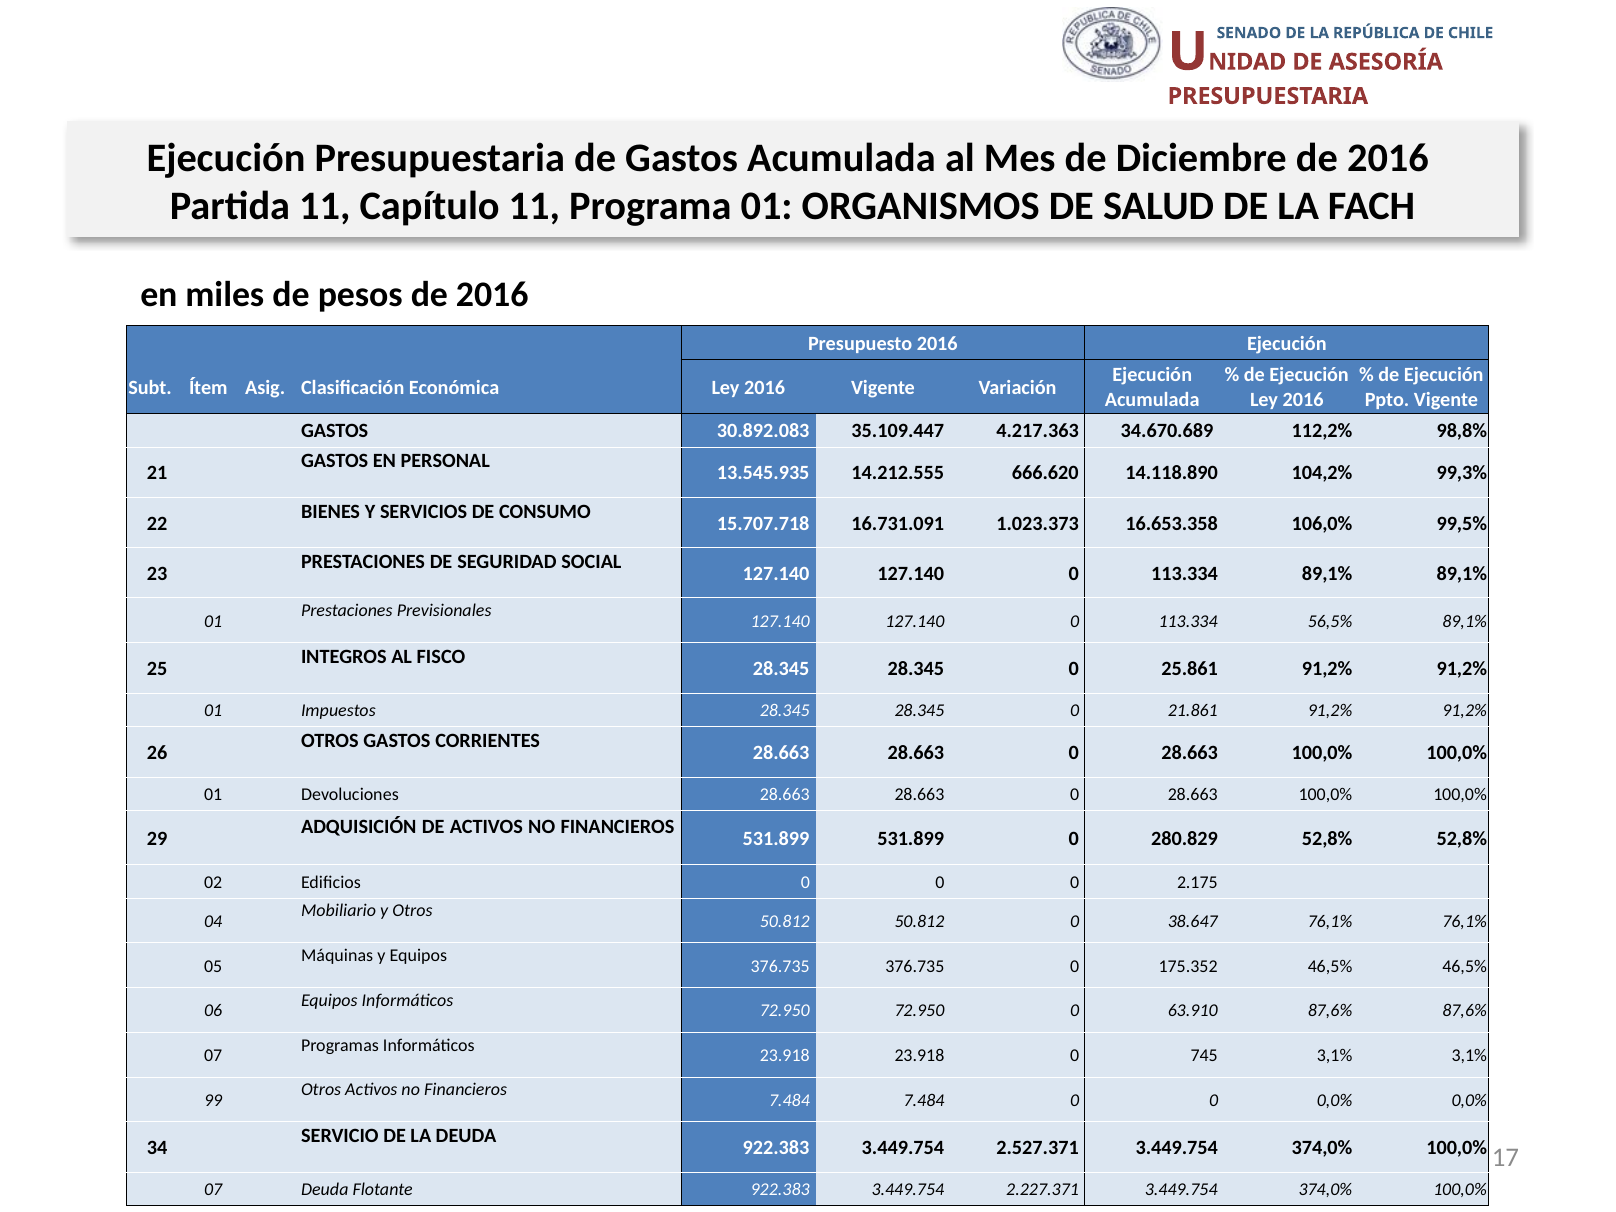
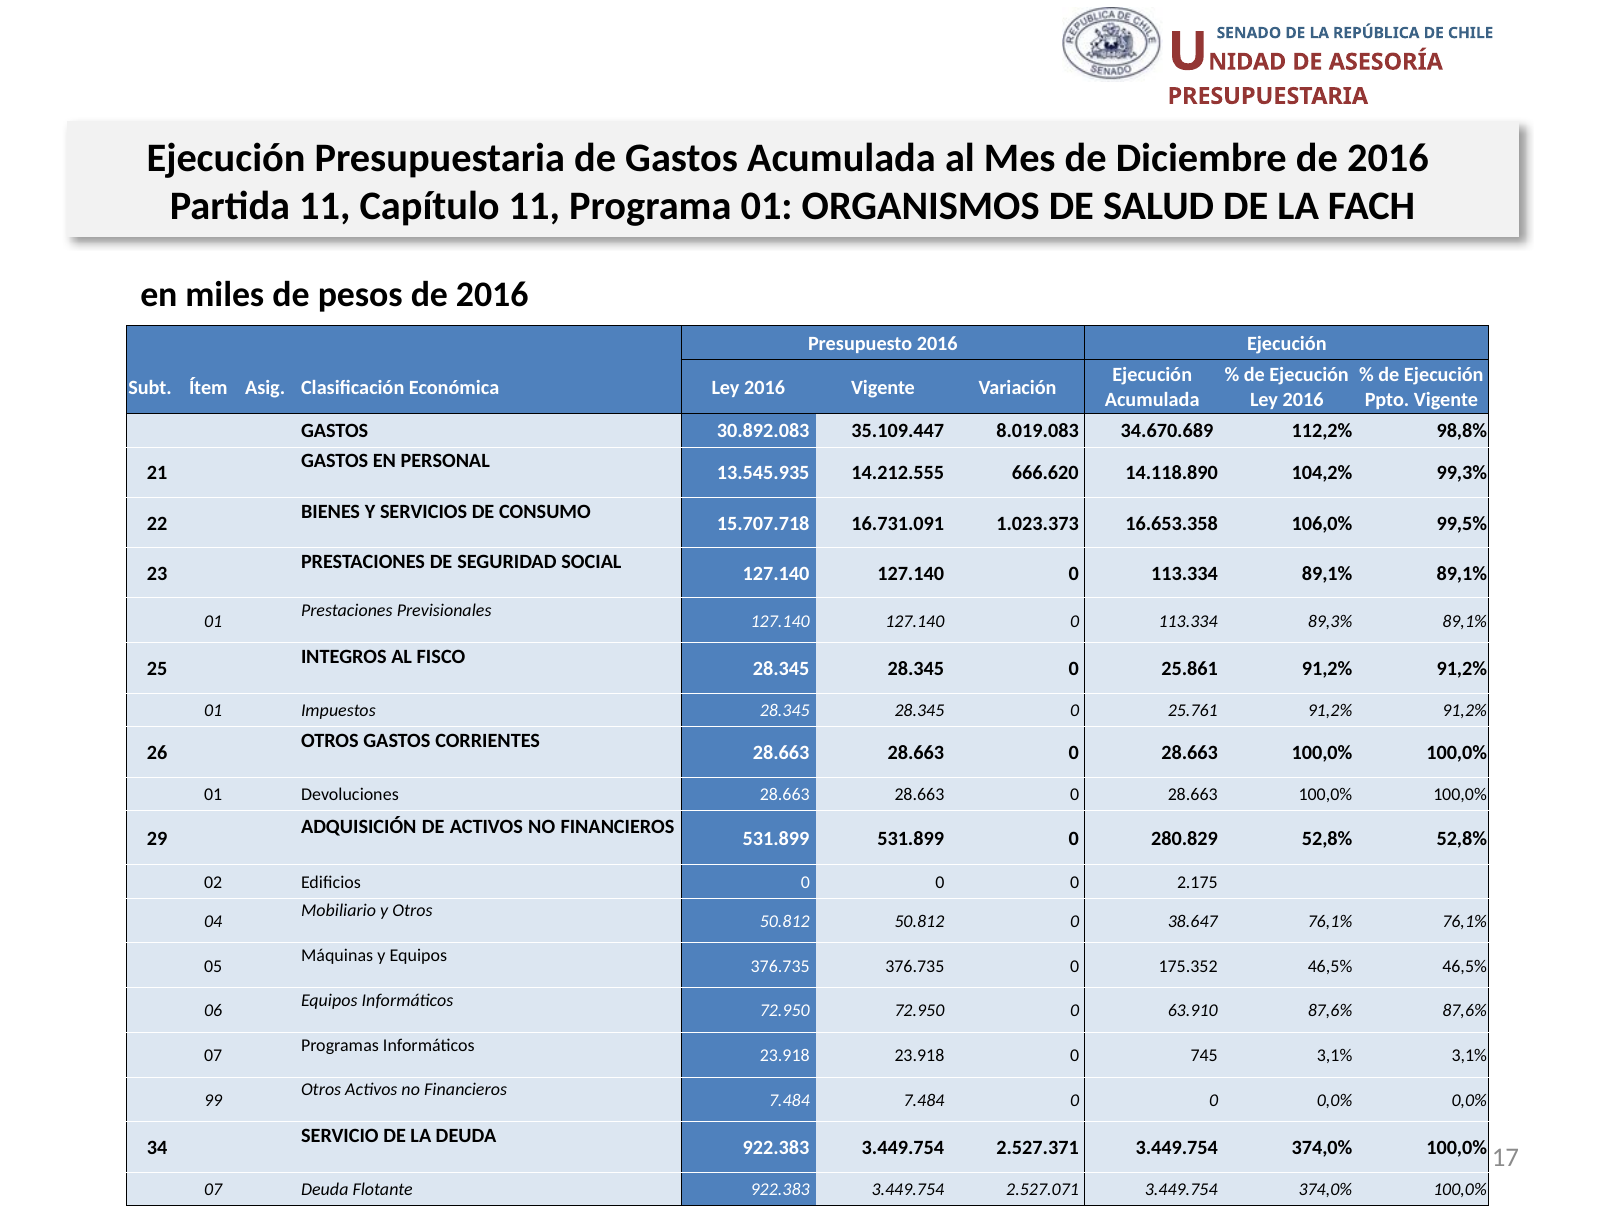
4.217.363: 4.217.363 -> 8.019.083
56,5%: 56,5% -> 89,3%
21.861: 21.861 -> 25.761
2.227.371: 2.227.371 -> 2.527.071
